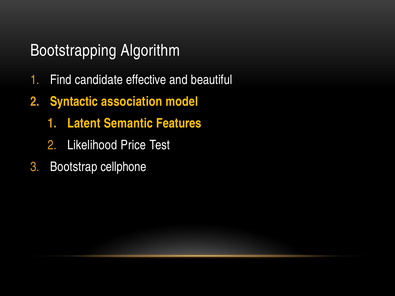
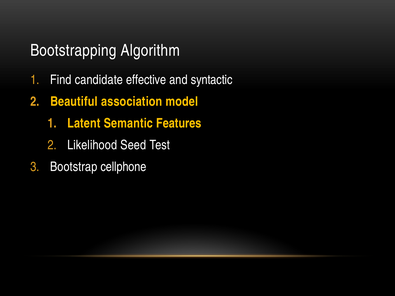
beautiful: beautiful -> syntactic
Syntactic: Syntactic -> Beautiful
Price: Price -> Seed
